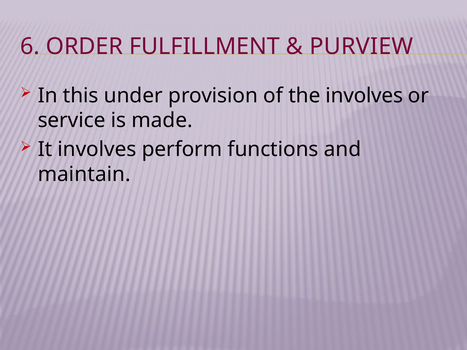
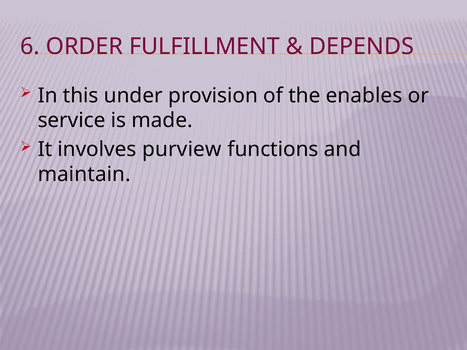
PURVIEW: PURVIEW -> DEPENDS
the involves: involves -> enables
perform: perform -> purview
